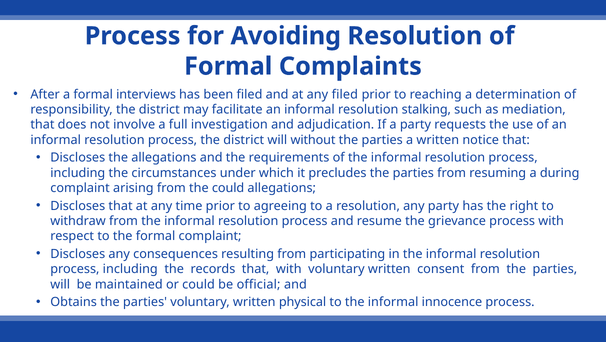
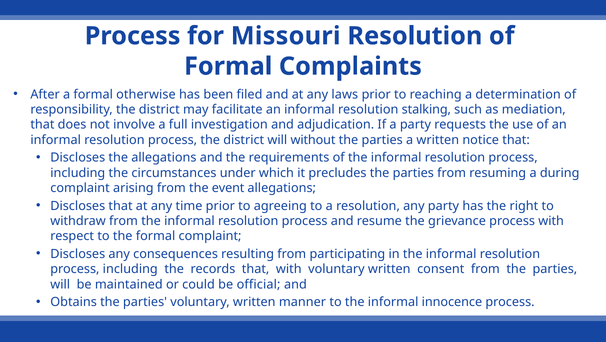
Avoiding: Avoiding -> Missouri
interviews: interviews -> otherwise
any filed: filed -> laws
the could: could -> event
physical: physical -> manner
